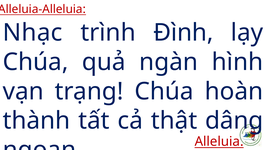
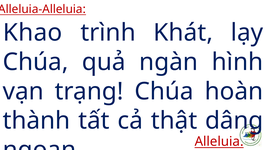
Nhạc: Nhạc -> Khao
Đình: Đình -> Khát
